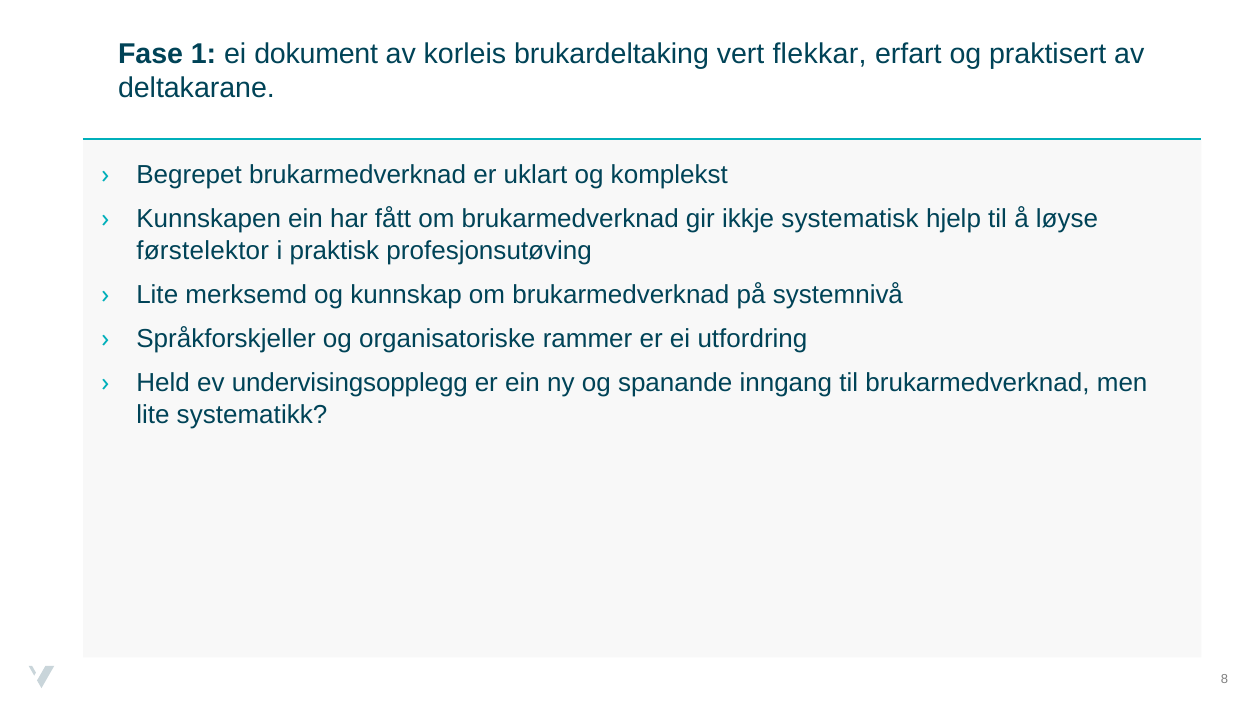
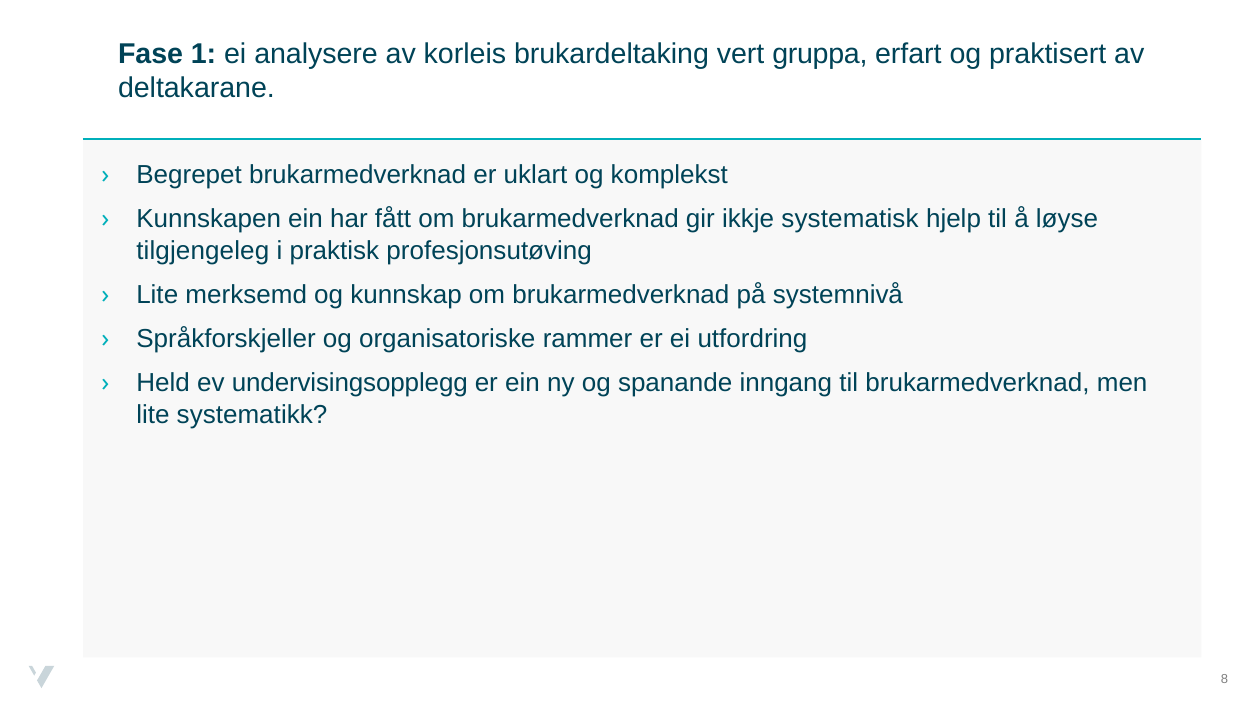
dokument: dokument -> analysere
flekkar: flekkar -> gruppa
førstelektor: førstelektor -> tilgjengeleg
